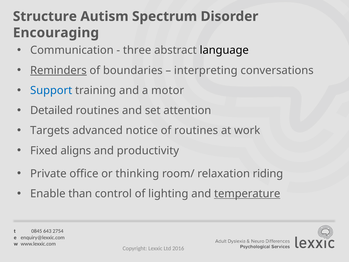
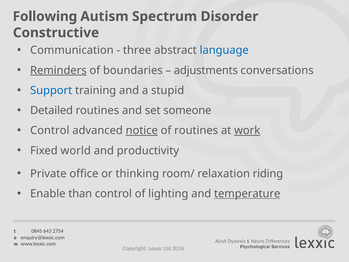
Structure: Structure -> Following
Encouraging: Encouraging -> Constructive
language colour: black -> blue
interpreting: interpreting -> adjustments
motor: motor -> stupid
attention: attention -> someone
Targets at (50, 130): Targets -> Control
notice underline: none -> present
work underline: none -> present
aligns: aligns -> world
